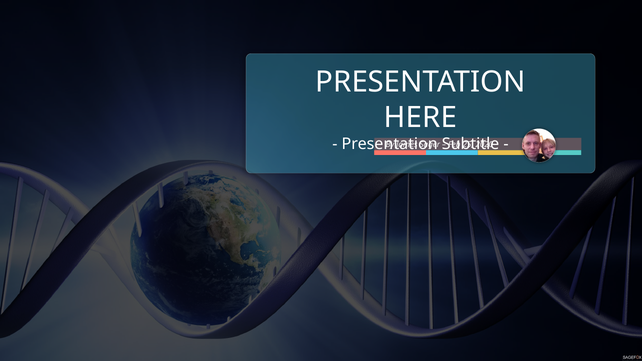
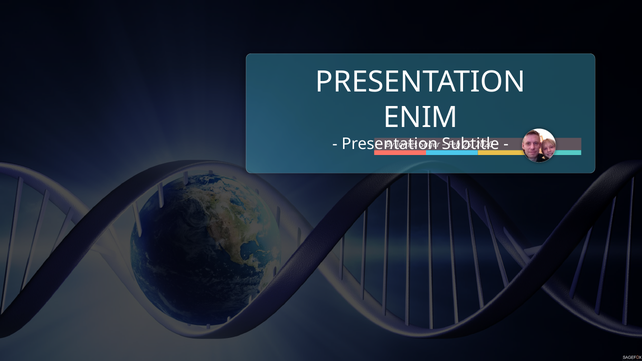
HERE: HERE -> ENIM
